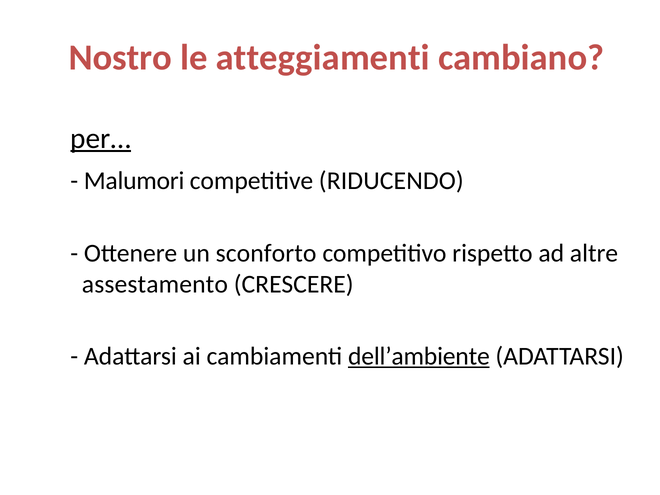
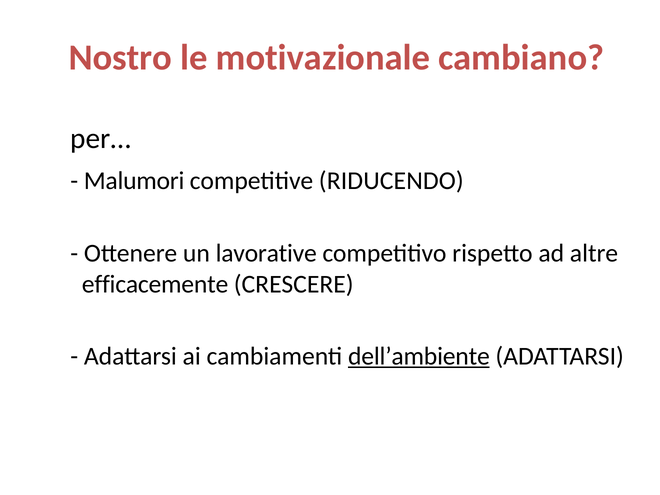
atteggiamenti: atteggiamenti -> motivazionale
per… underline: present -> none
sconforto: sconforto -> lavorative
assestamento: assestamento -> efficacemente
